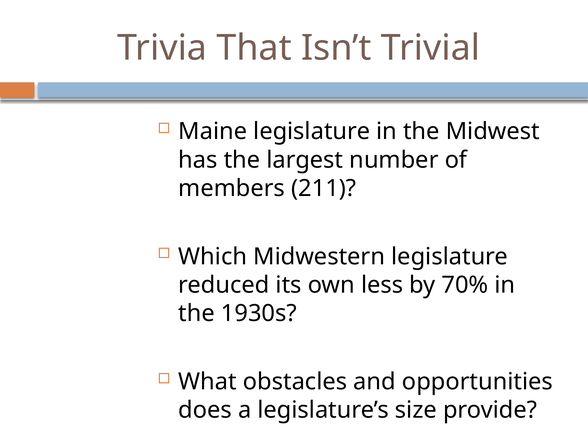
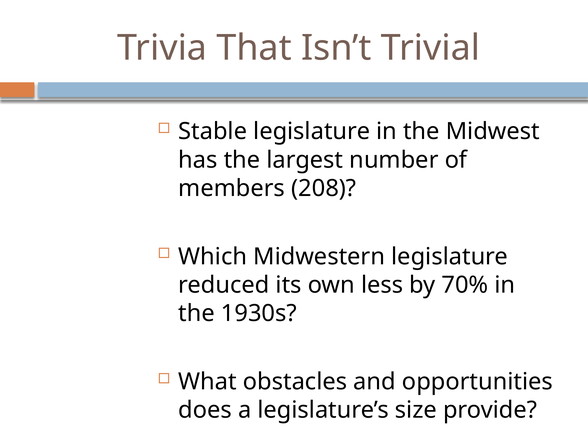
Maine: Maine -> Stable
211: 211 -> 208
